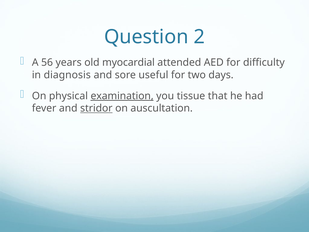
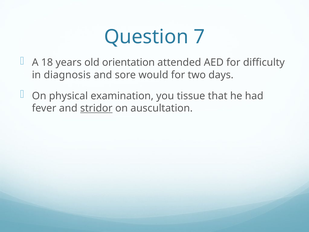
2: 2 -> 7
56: 56 -> 18
myocardial: myocardial -> orientation
useful: useful -> would
examination underline: present -> none
